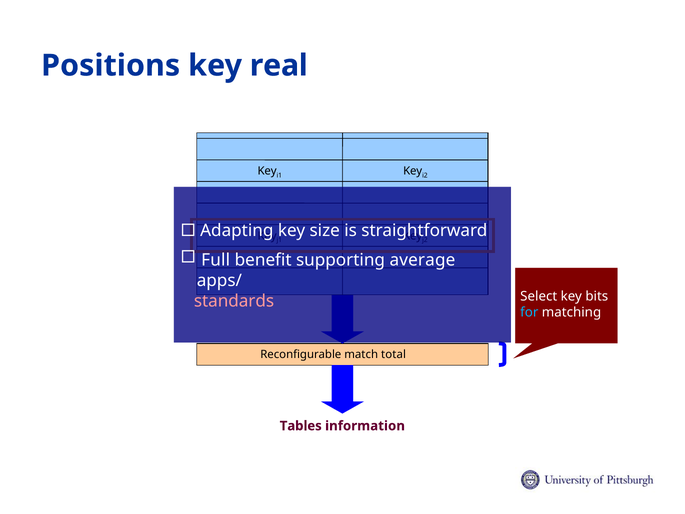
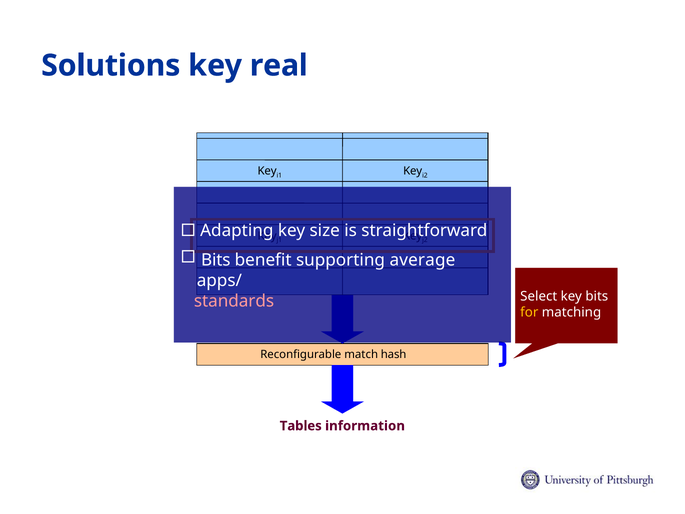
Positions: Positions -> Solutions
Full at (216, 260): Full -> Bits
for colour: light blue -> yellow
total: total -> hash
